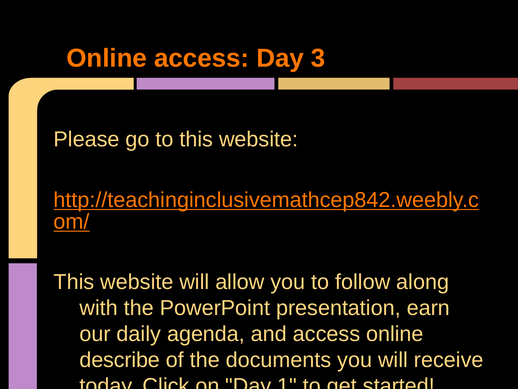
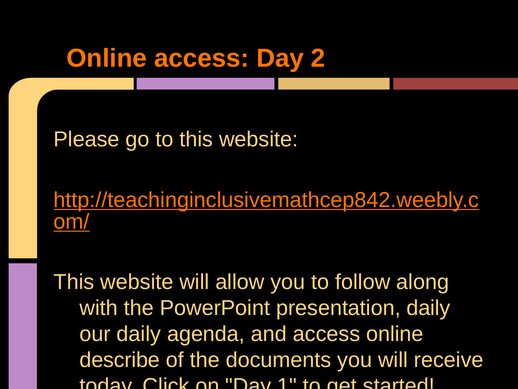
3: 3 -> 2
presentation earn: earn -> daily
